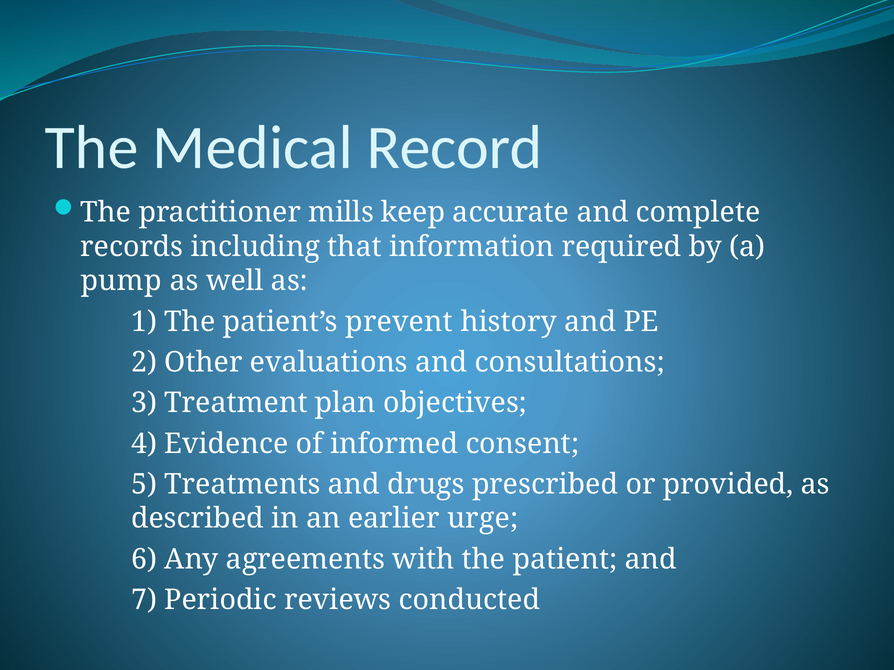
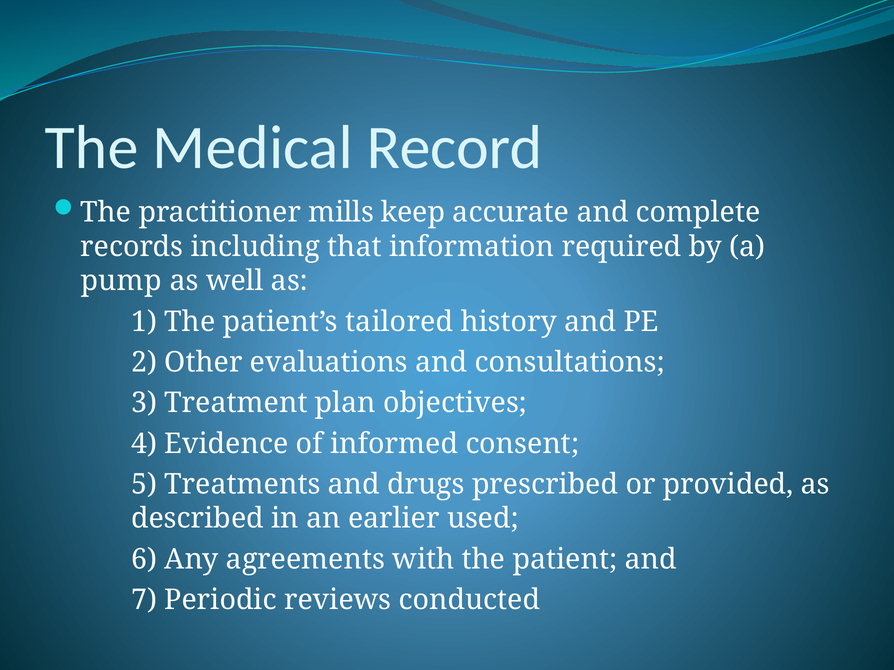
prevent: prevent -> tailored
urge: urge -> used
